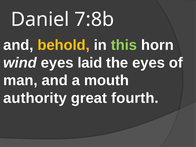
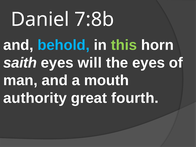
behold colour: yellow -> light blue
wind: wind -> saith
laid: laid -> will
